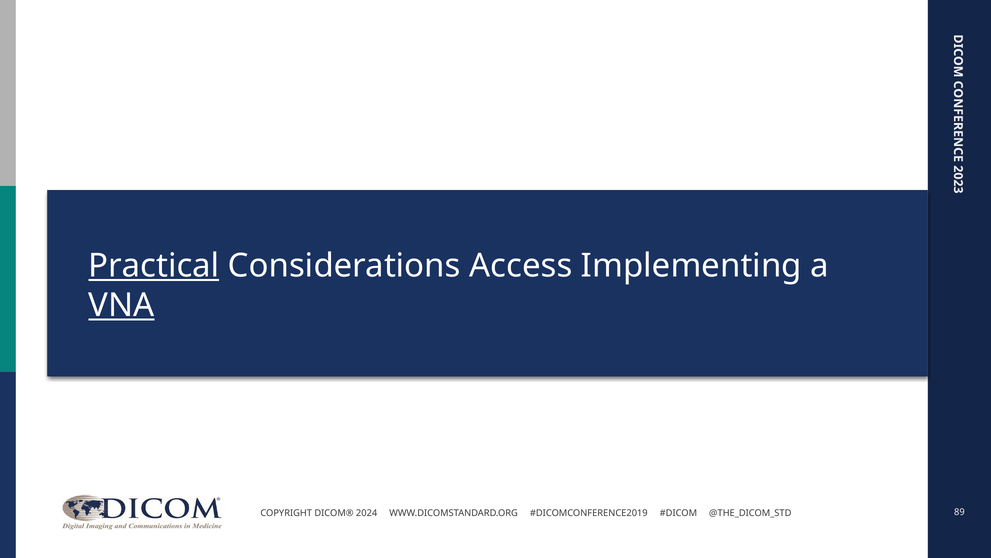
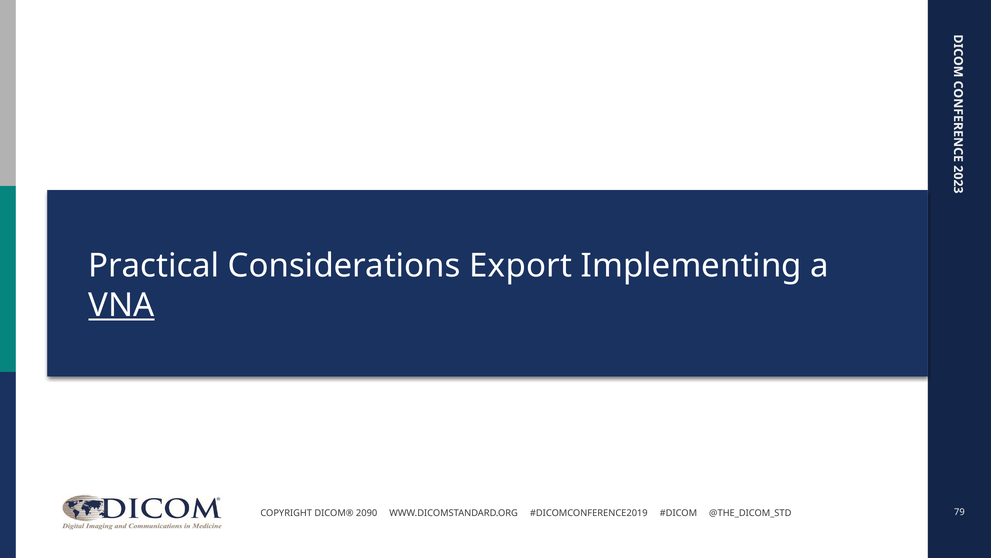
Practical underline: present -> none
Access: Access -> Export
2024: 2024 -> 2090
89: 89 -> 79
